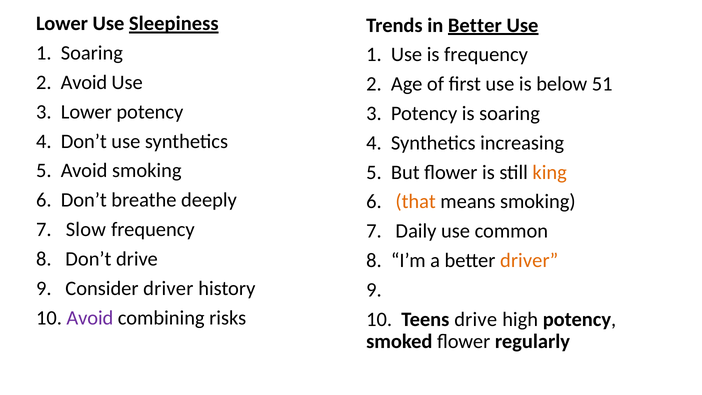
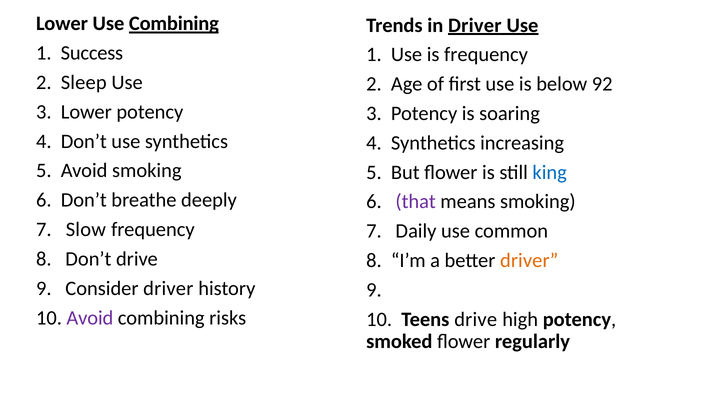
Use Sleepiness: Sleepiness -> Combining
in Better: Better -> Driver
1 Soaring: Soaring -> Success
2 Avoid: Avoid -> Sleep
51: 51 -> 92
king colour: orange -> blue
that colour: orange -> purple
